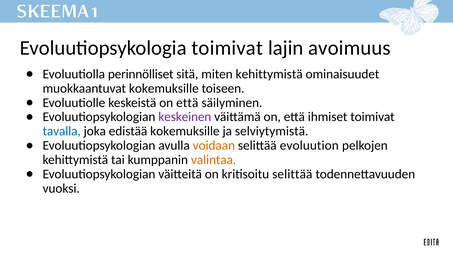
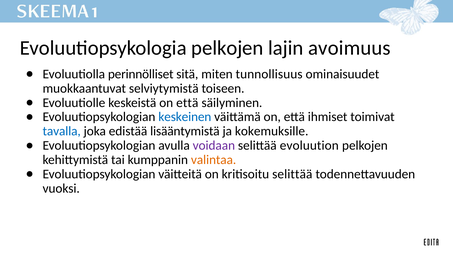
Evoluutiopsykologia toimivat: toimivat -> pelkojen
miten kehittymistä: kehittymistä -> tunnollisuus
muokkaantuvat kokemuksille: kokemuksille -> selviytymistä
keskeinen colour: purple -> blue
edistää kokemuksille: kokemuksille -> lisääntymistä
selviytymistä: selviytymistä -> kokemuksille
voidaan colour: orange -> purple
